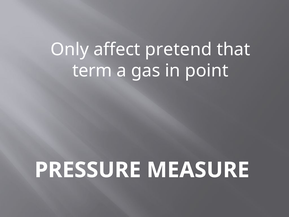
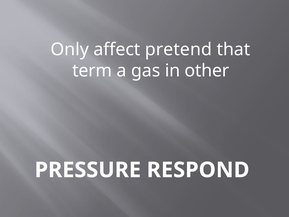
point: point -> other
MEASURE: MEASURE -> RESPOND
